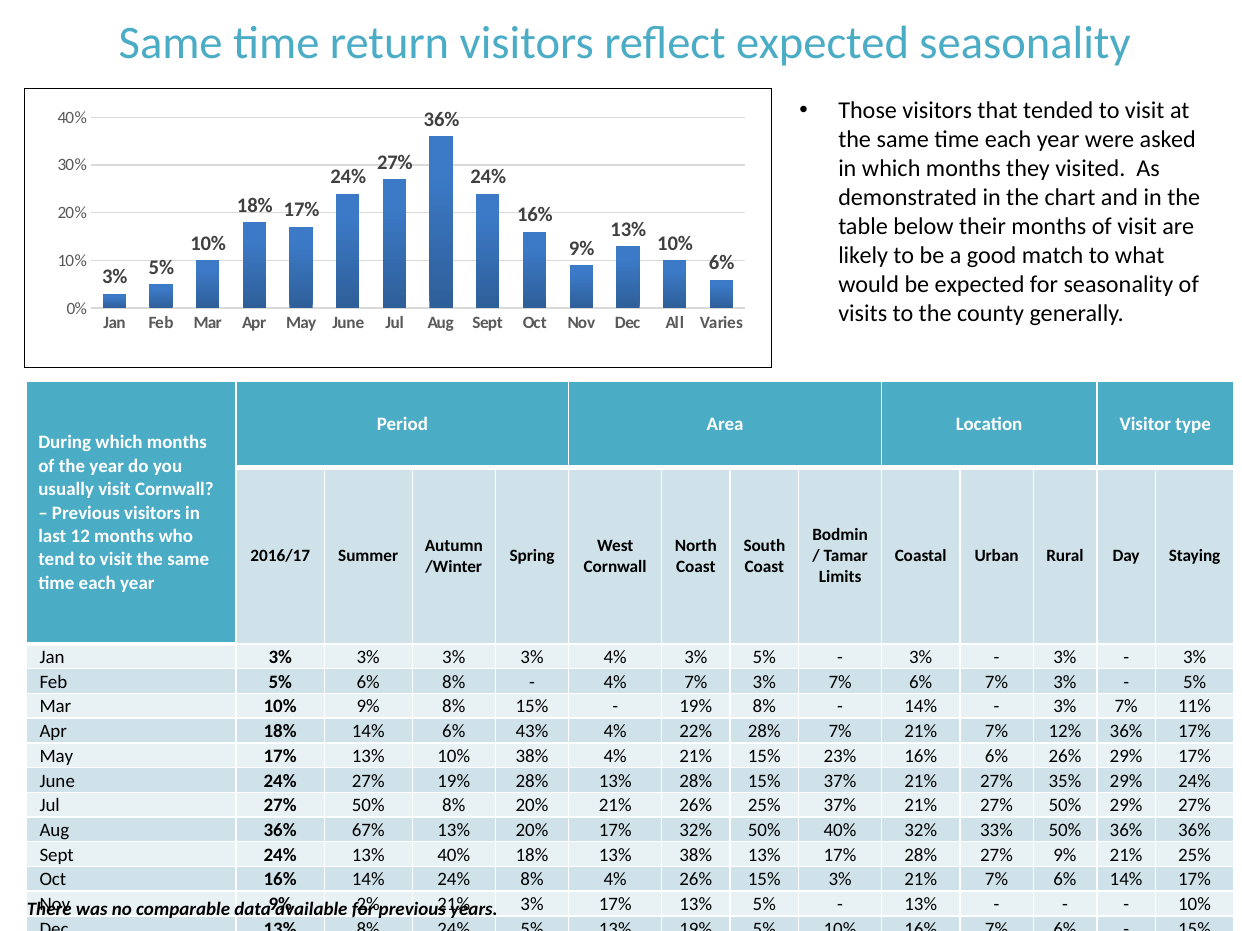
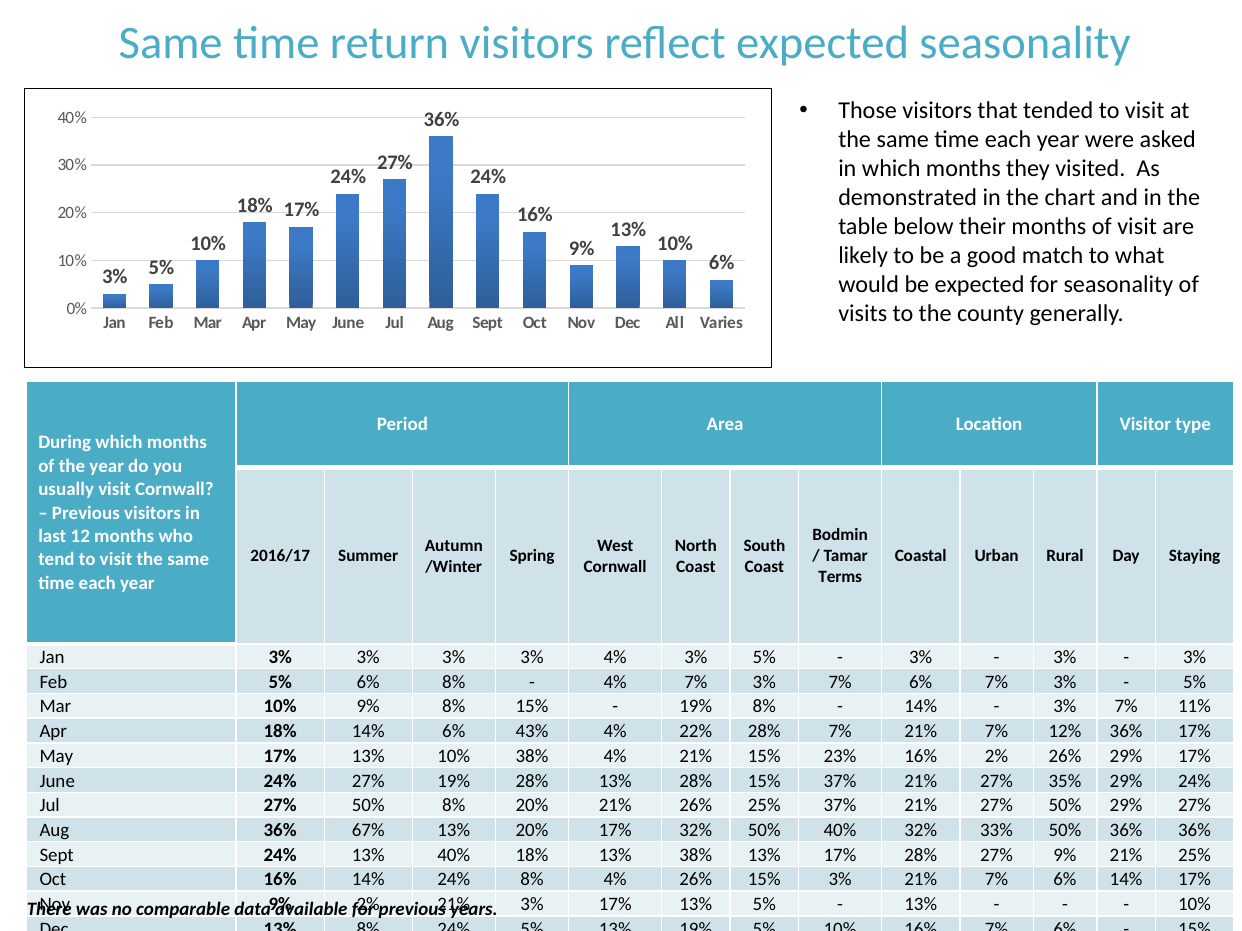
Limits: Limits -> Terms
16% 6%: 6% -> 2%
